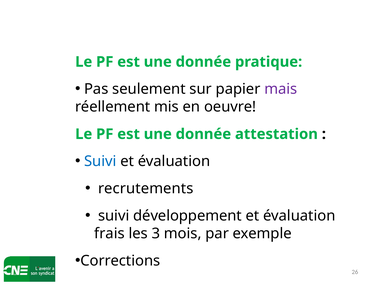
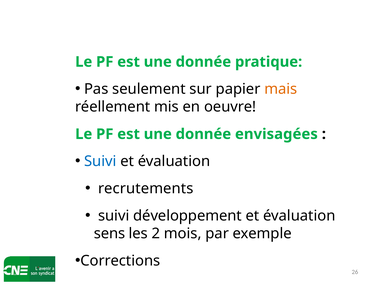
mais colour: purple -> orange
attestation: attestation -> envisagées
frais: frais -> sens
3: 3 -> 2
